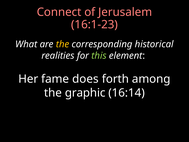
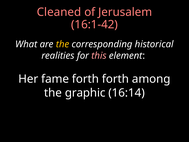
Connect: Connect -> Cleaned
16:1-23: 16:1-23 -> 16:1-42
this colour: light green -> pink
fame does: does -> forth
